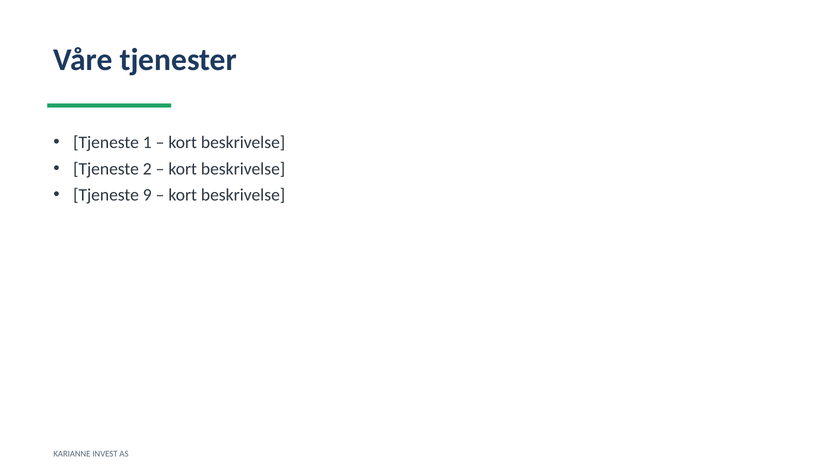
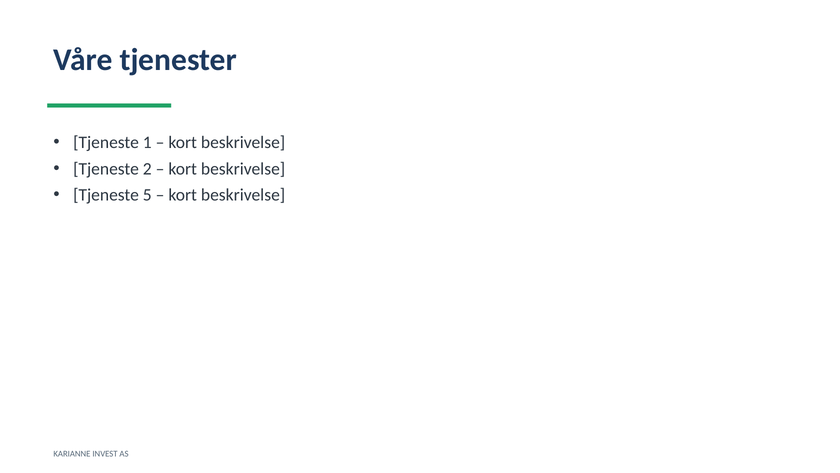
9: 9 -> 5
